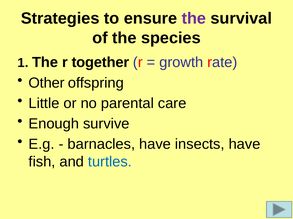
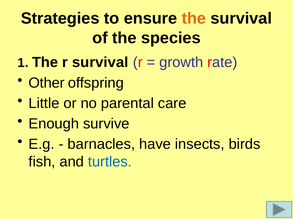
the at (194, 18) colour: purple -> orange
r together: together -> survival
insects have: have -> birds
